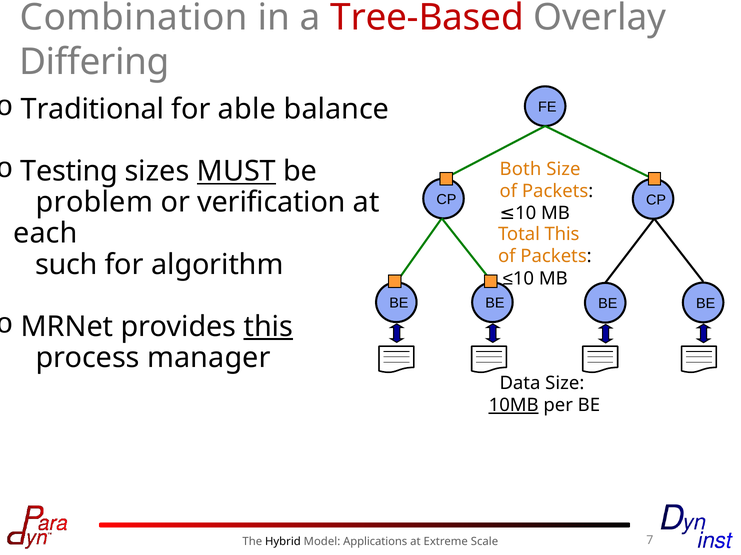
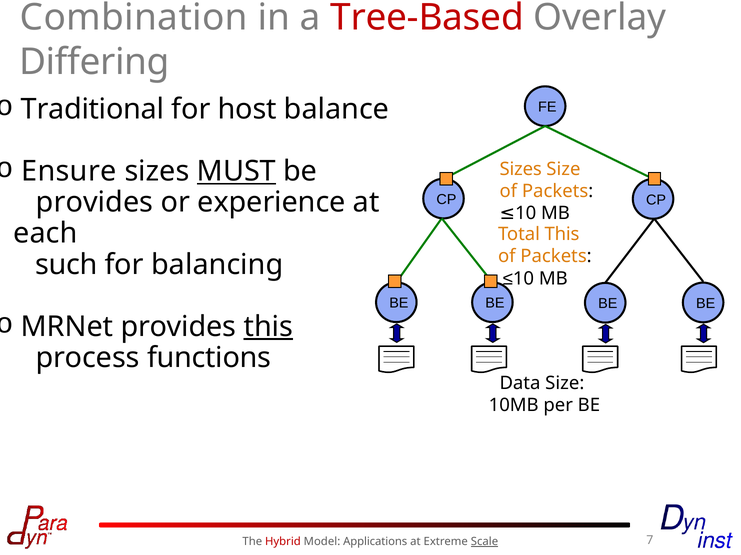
able: able -> host
Testing: Testing -> Ensure
Both at (520, 169): Both -> Sizes
problem at (94, 203): problem -> provides
verification: verification -> experience
algorithm: algorithm -> balancing
manager: manager -> functions
10MB underline: present -> none
Hybrid colour: black -> red
Scale underline: none -> present
